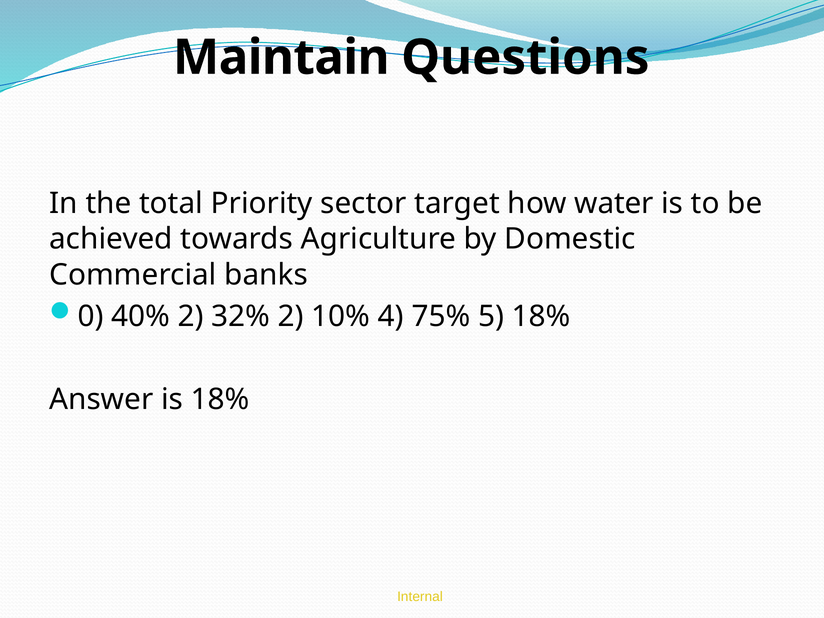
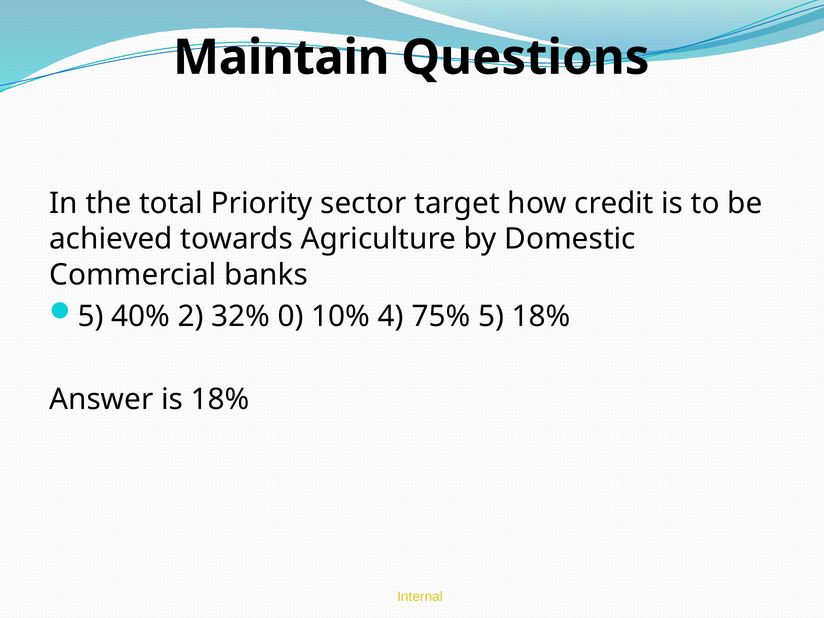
water: water -> credit
0 at (91, 316): 0 -> 5
32% 2: 2 -> 0
